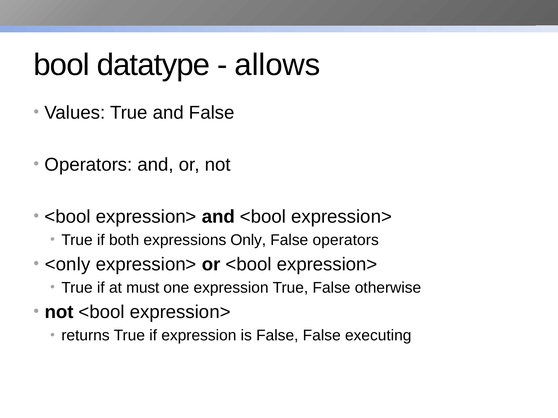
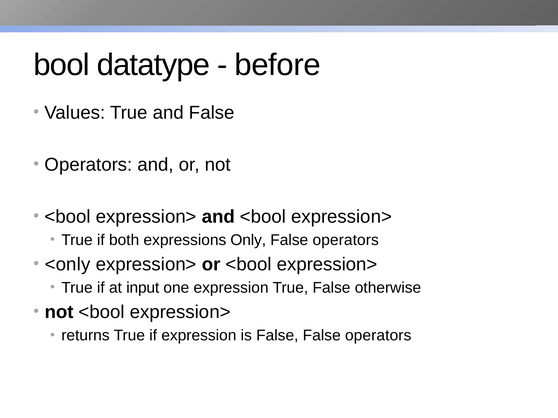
allows: allows -> before
must: must -> input
False False executing: executing -> operators
